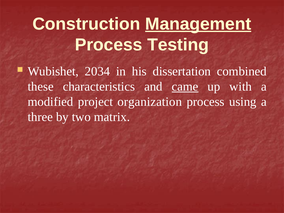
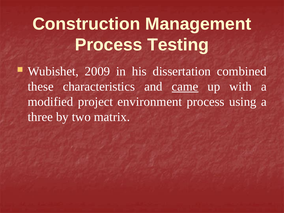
Management underline: present -> none
2034: 2034 -> 2009
organization: organization -> environment
